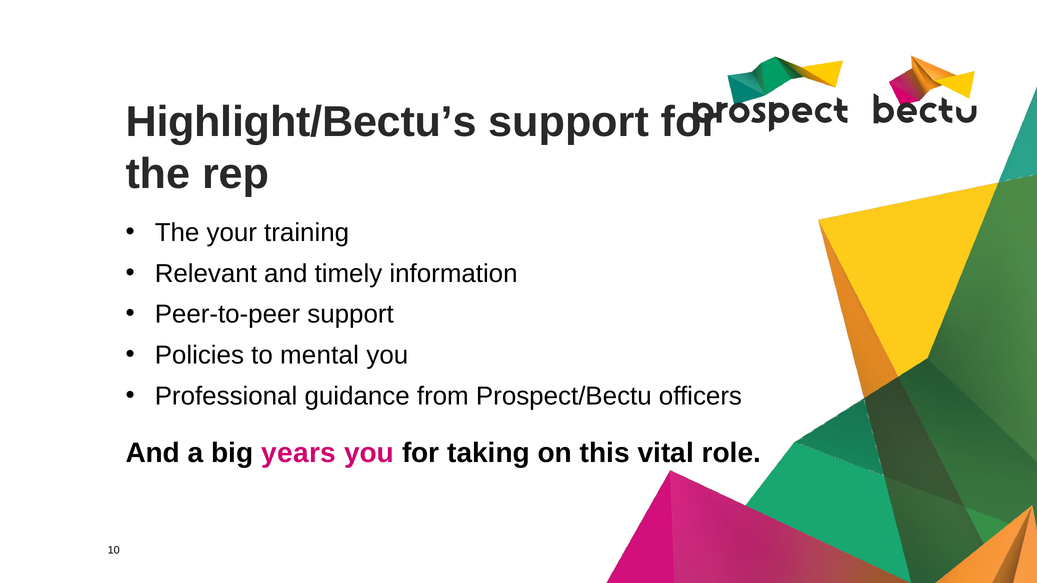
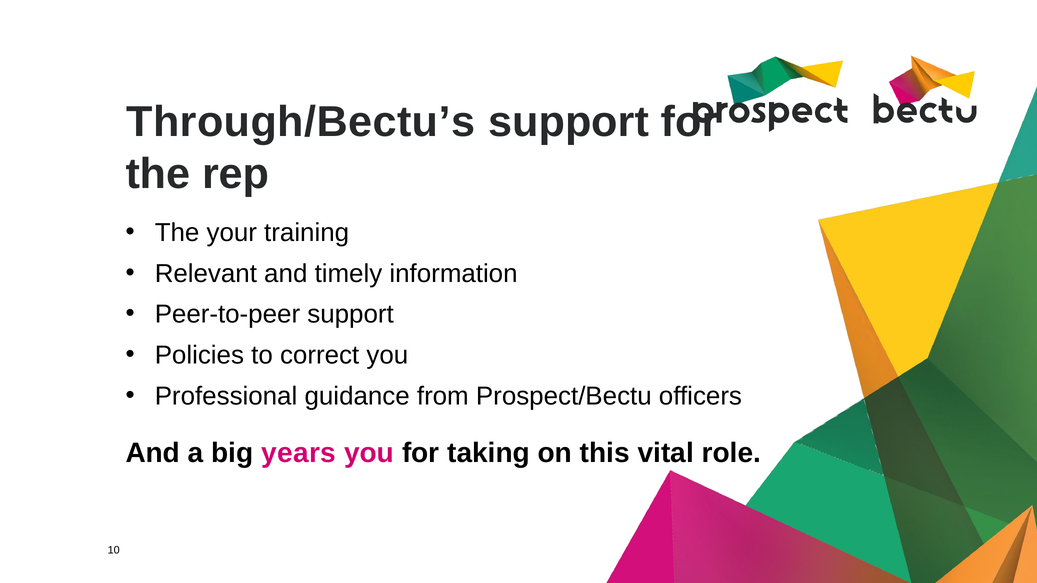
Highlight/Bectu’s: Highlight/Bectu’s -> Through/Bectu’s
mental: mental -> correct
